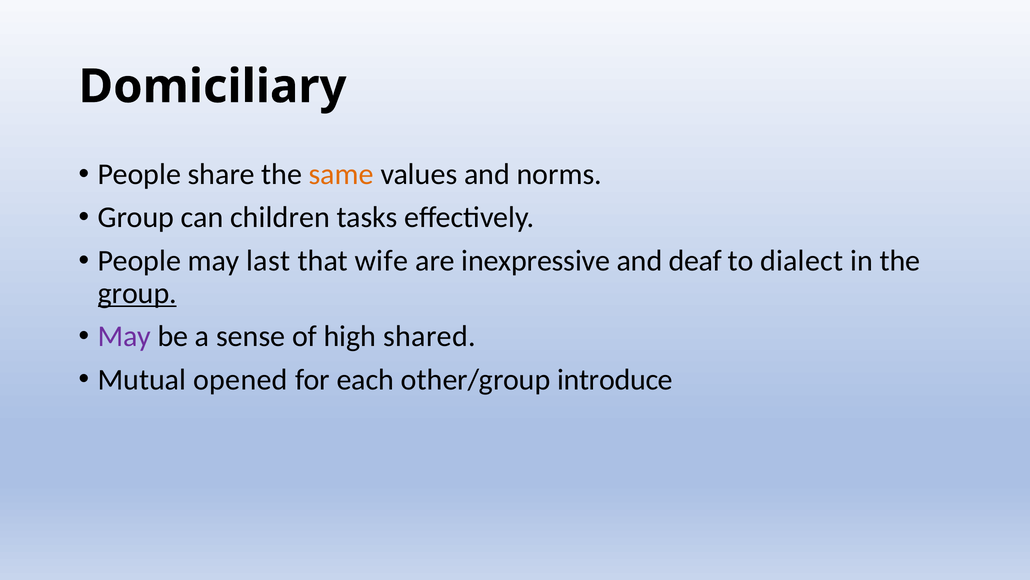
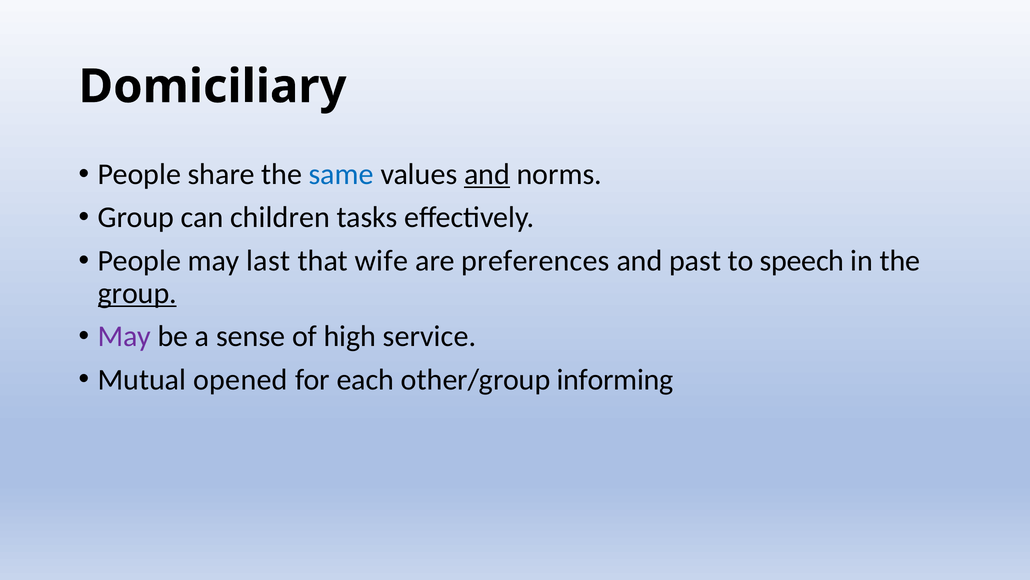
same colour: orange -> blue
and at (487, 174) underline: none -> present
inexpressive: inexpressive -> preferences
deaf: deaf -> past
dialect: dialect -> speech
shared: shared -> service
introduce: introduce -> informing
